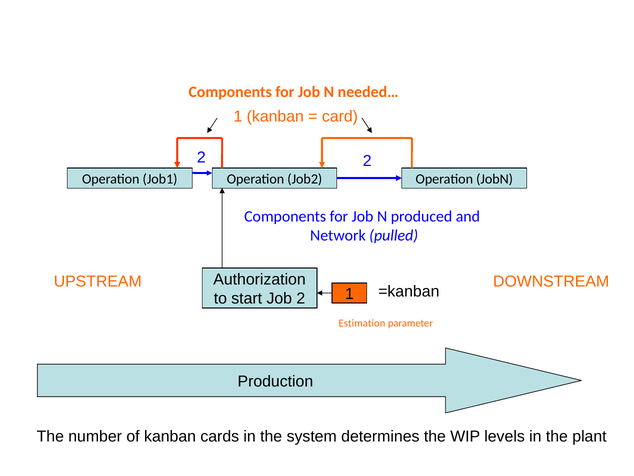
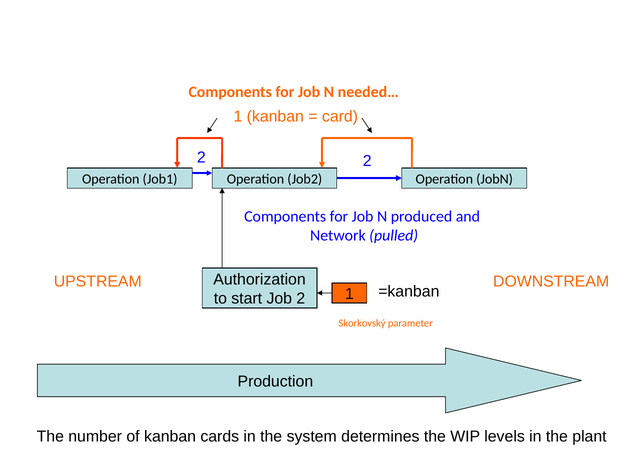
Estimation: Estimation -> Skorkovský
